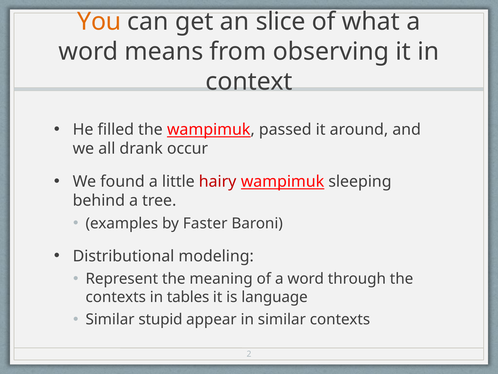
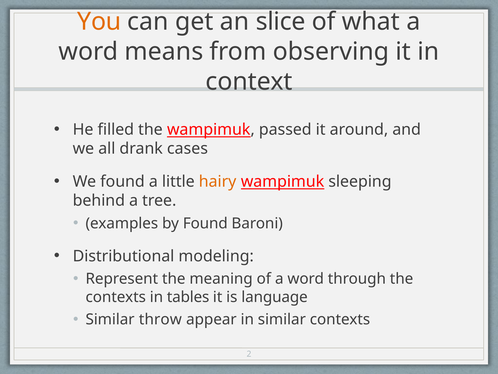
occur: occur -> cases
hairy colour: red -> orange
by Faster: Faster -> Found
stupid: stupid -> throw
